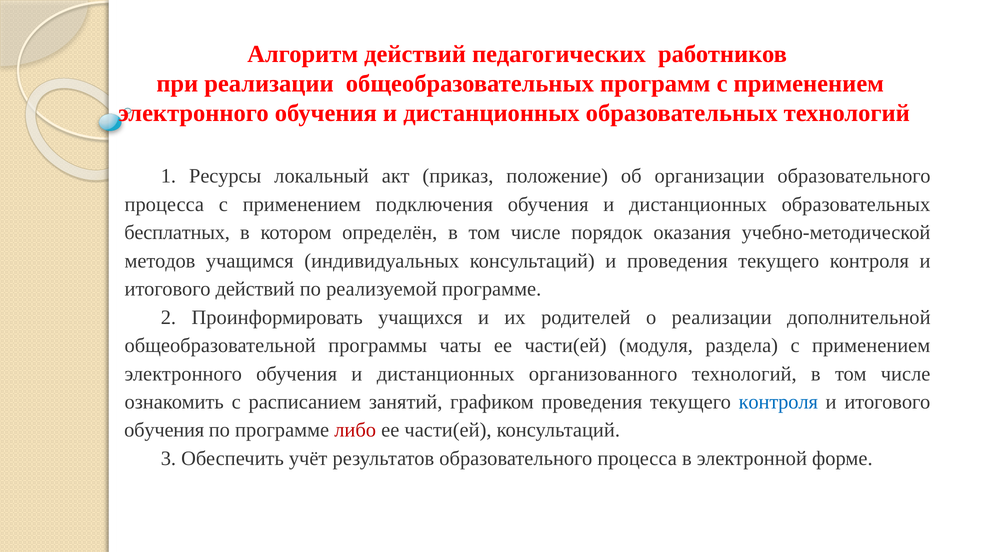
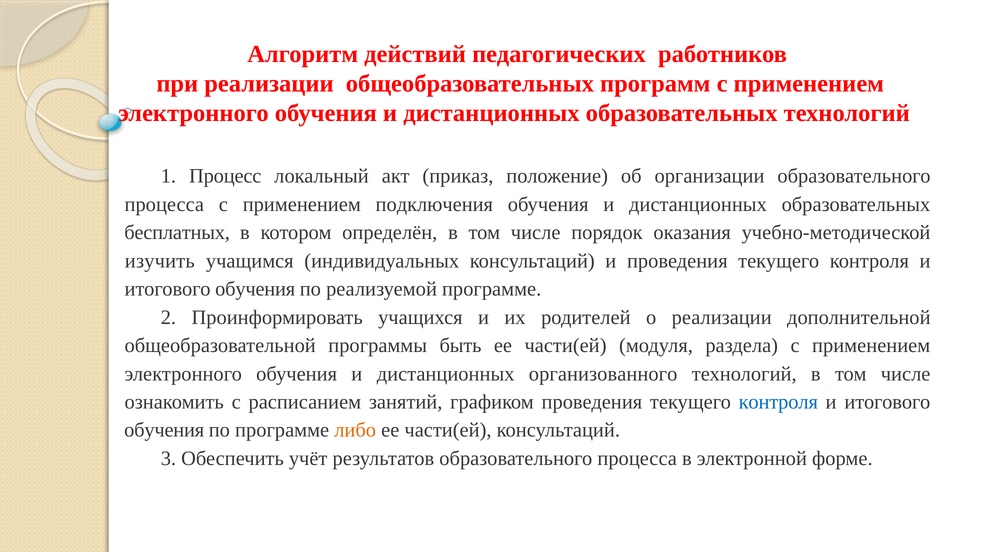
Ресурсы: Ресурсы -> Процесс
методов: методов -> изучить
действий at (255, 289): действий -> обучения
чаты: чаты -> быть
либо colour: red -> orange
